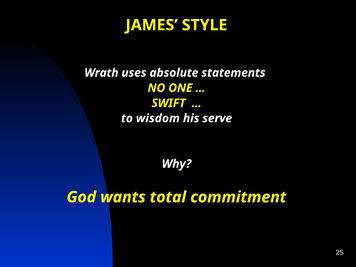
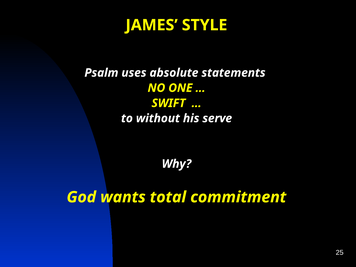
Wrath: Wrath -> Psalm
wisdom: wisdom -> without
